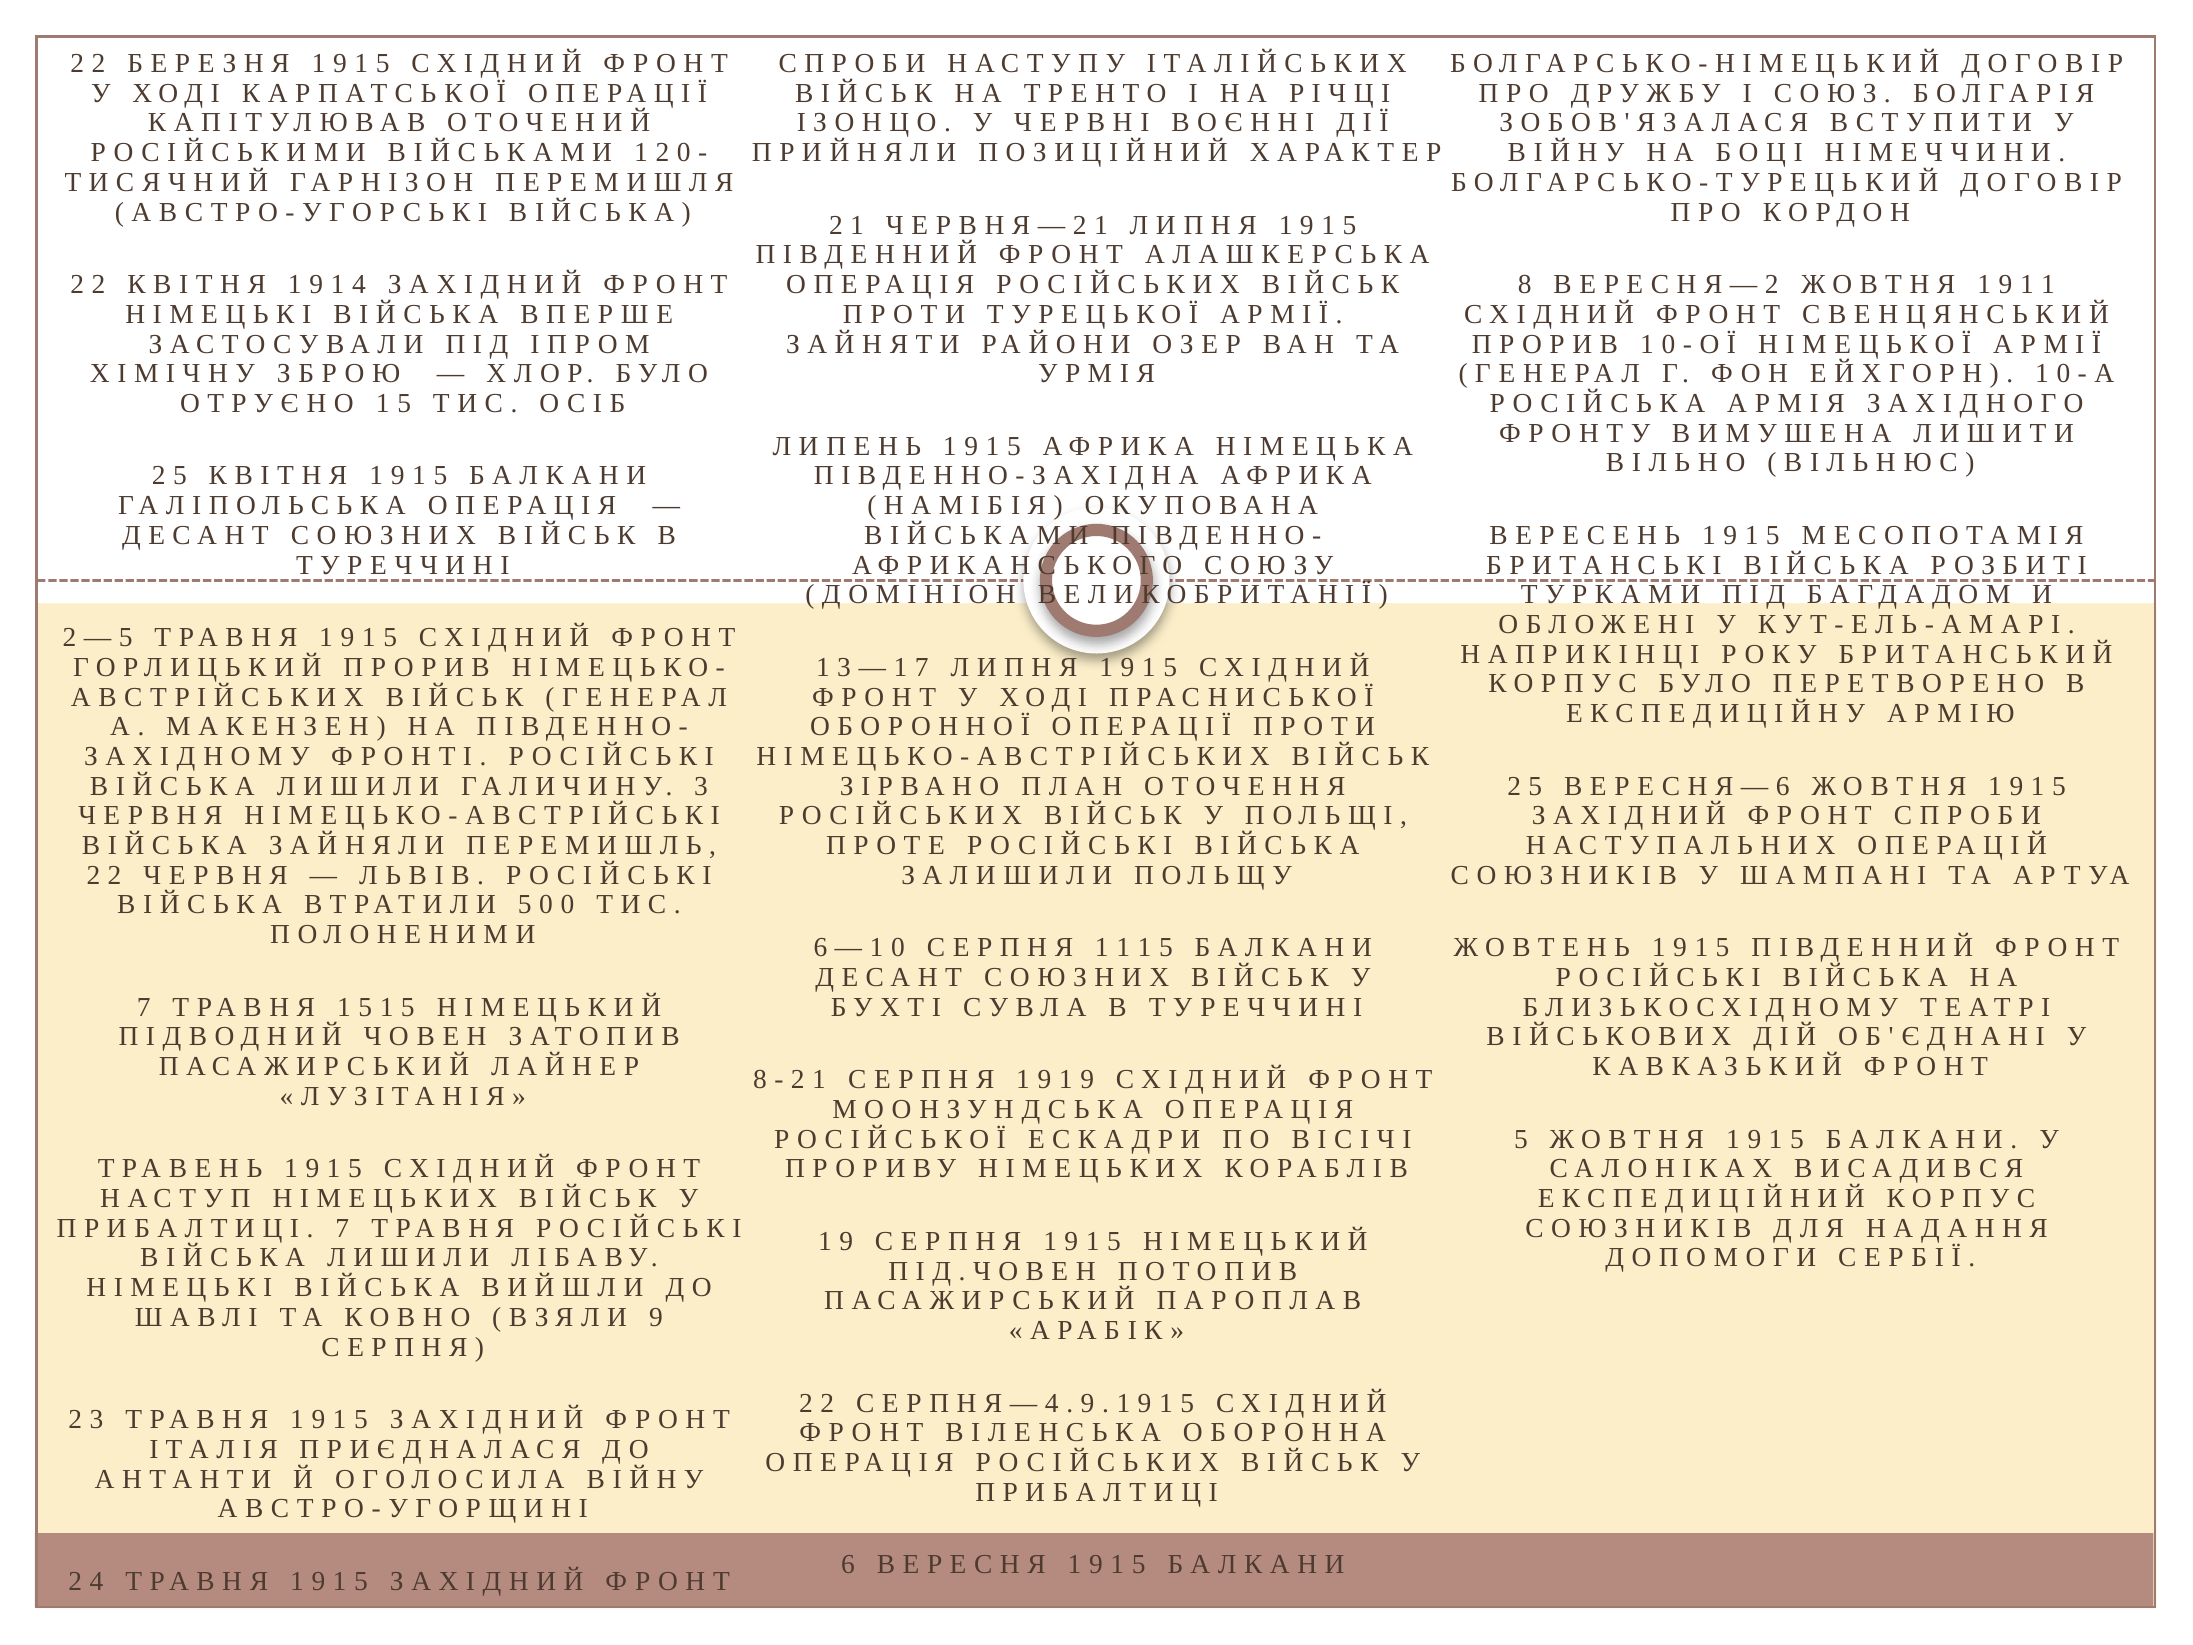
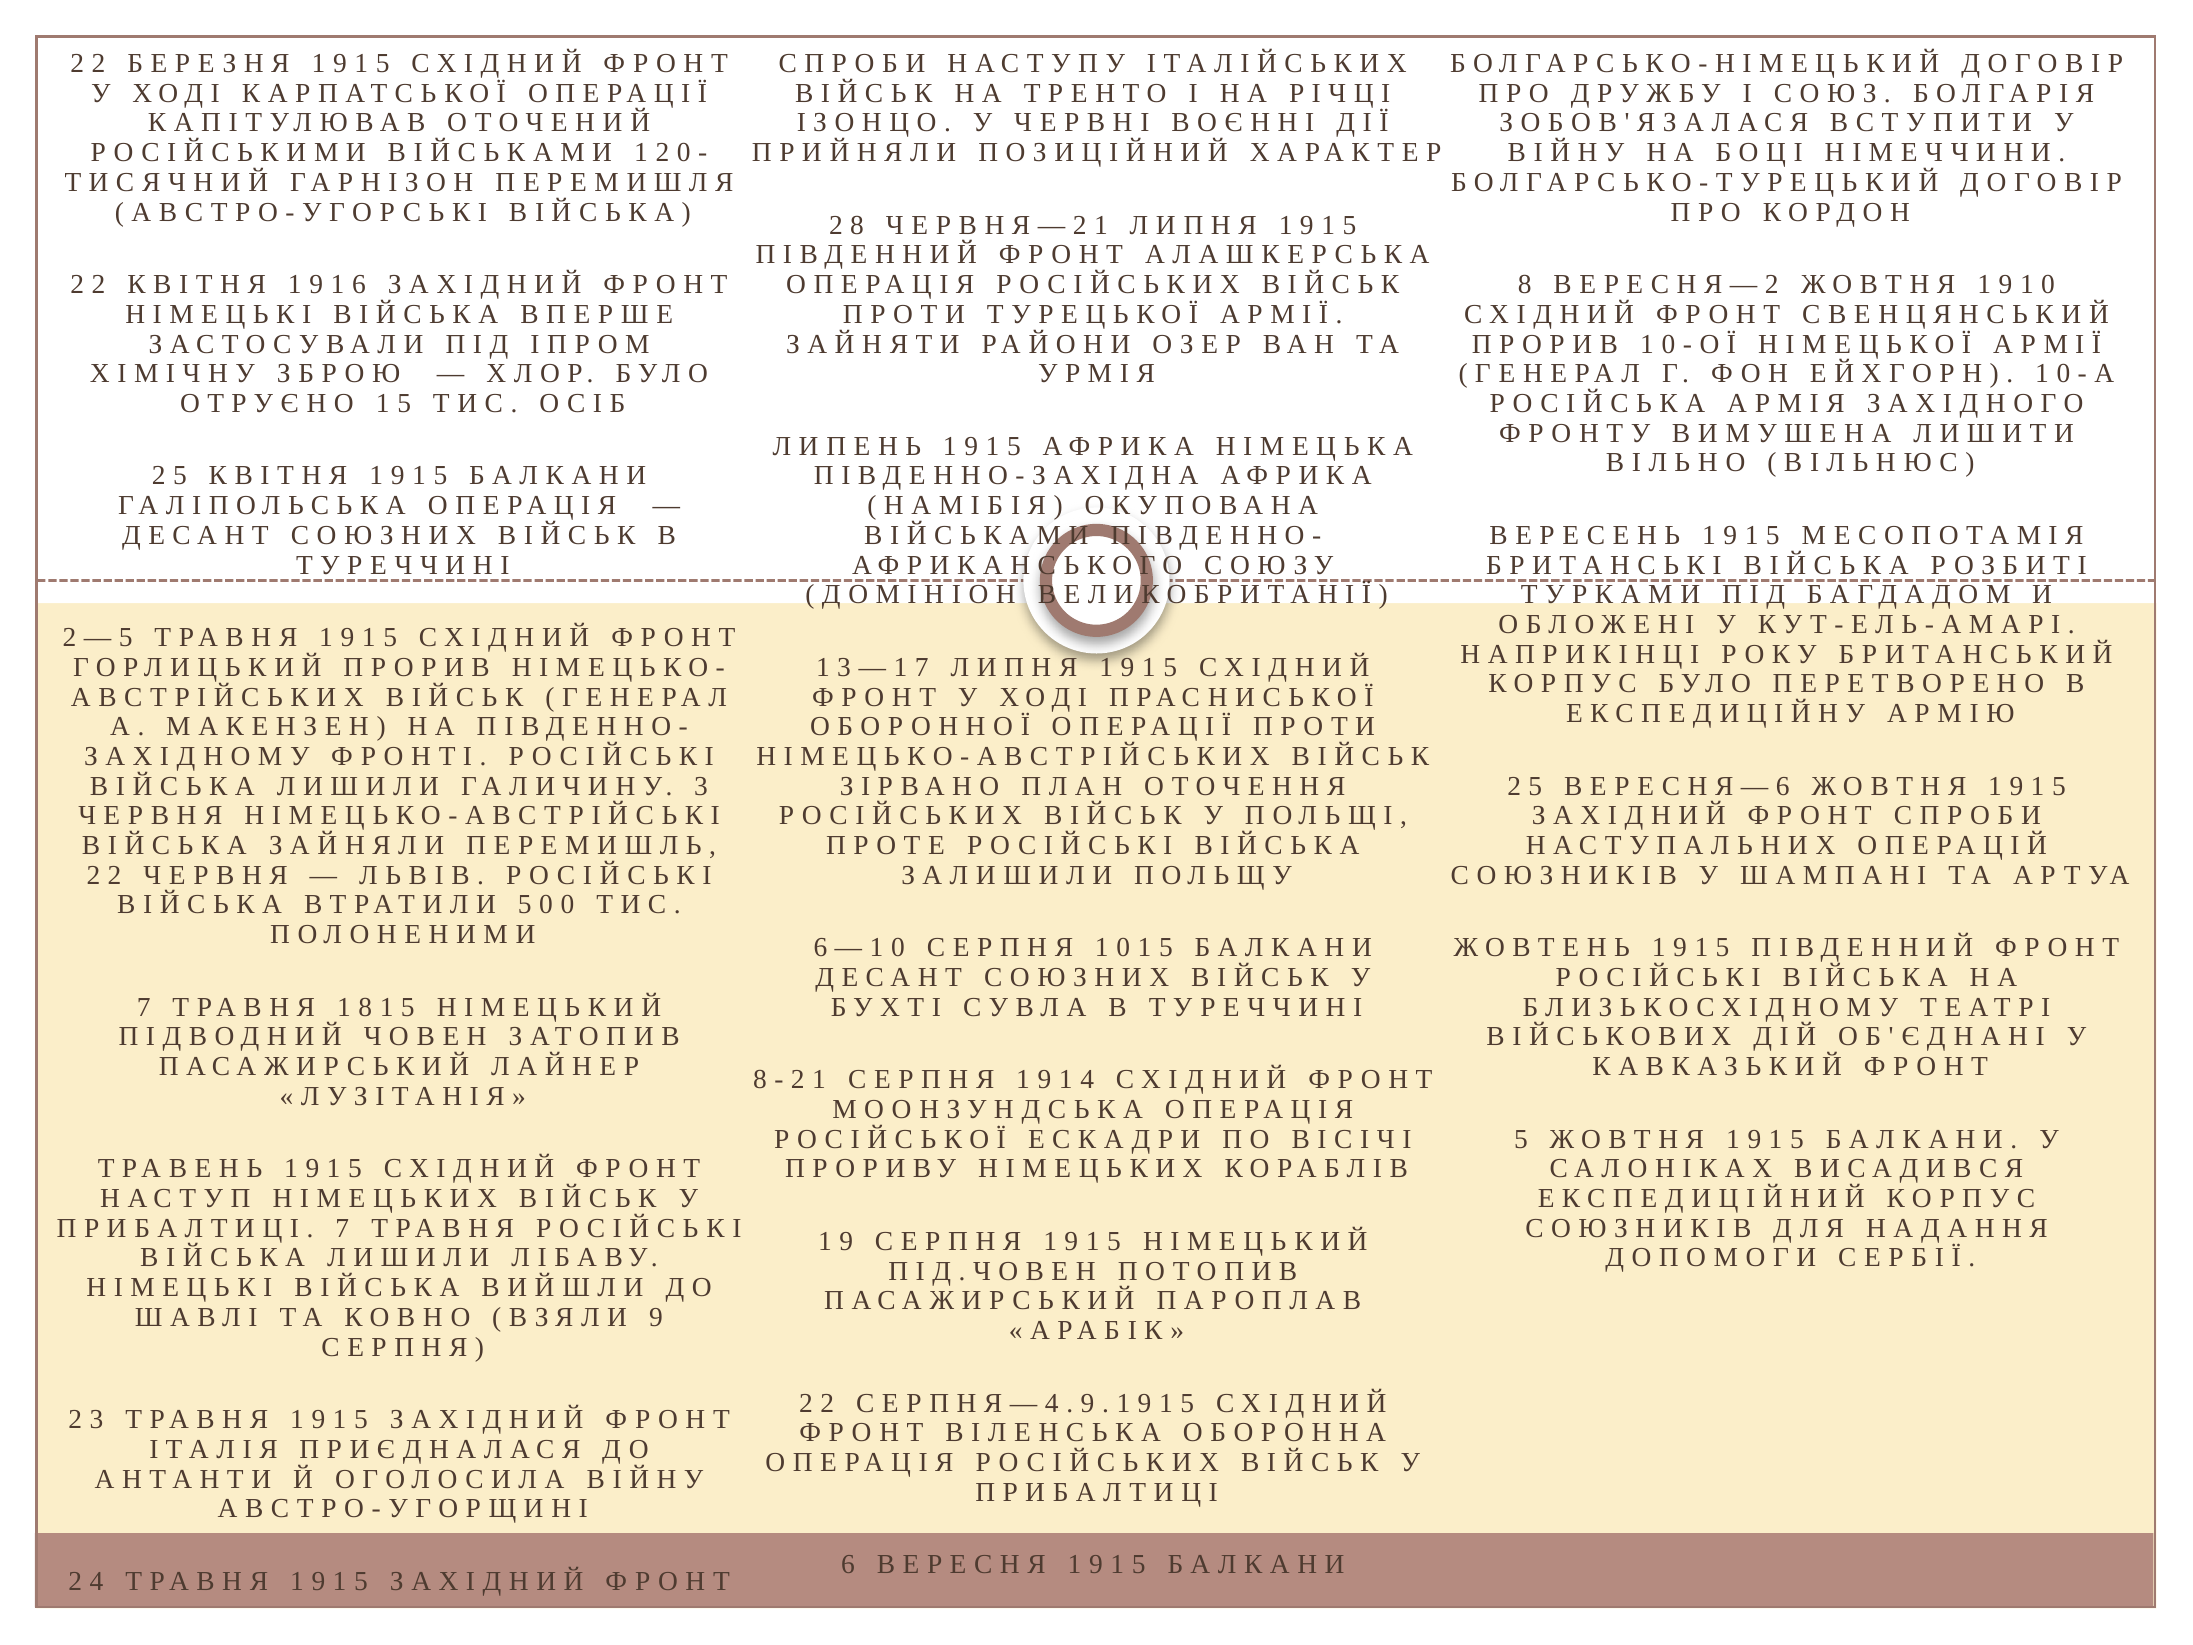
1 at (857, 225): 1 -> 8
4 at (359, 284): 4 -> 6
1 at (2048, 284): 1 -> 0
1 at (1123, 948): 1 -> 0
5 at (365, 1007): 5 -> 8
9 at (1087, 1079): 9 -> 4
